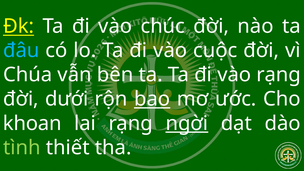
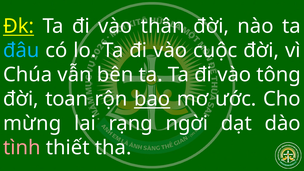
chúc: chúc -> thân
vào rạng: rạng -> tông
dưới: dưới -> toan
khoan: khoan -> mừng
ngời underline: present -> none
tình colour: light green -> pink
